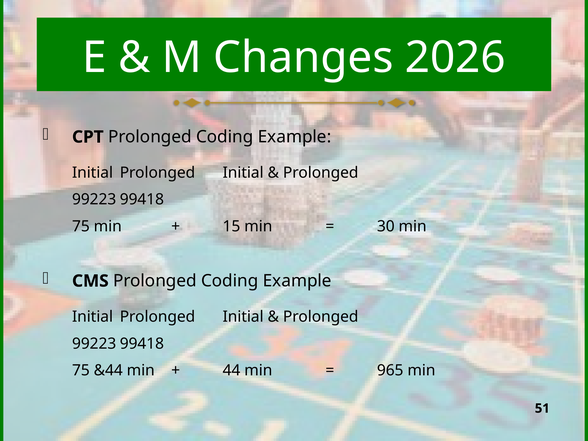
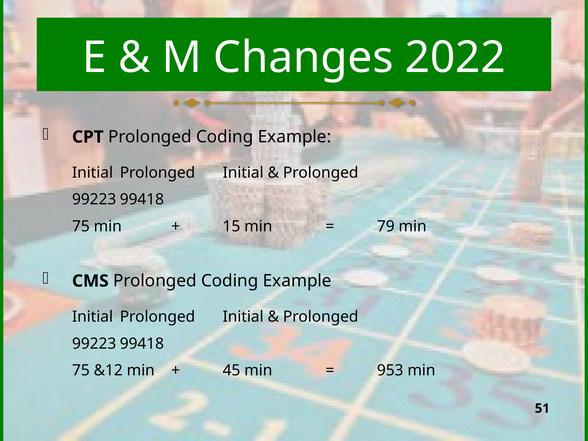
2026: 2026 -> 2022
30: 30 -> 79
&44: &44 -> &12
44: 44 -> 45
965: 965 -> 953
